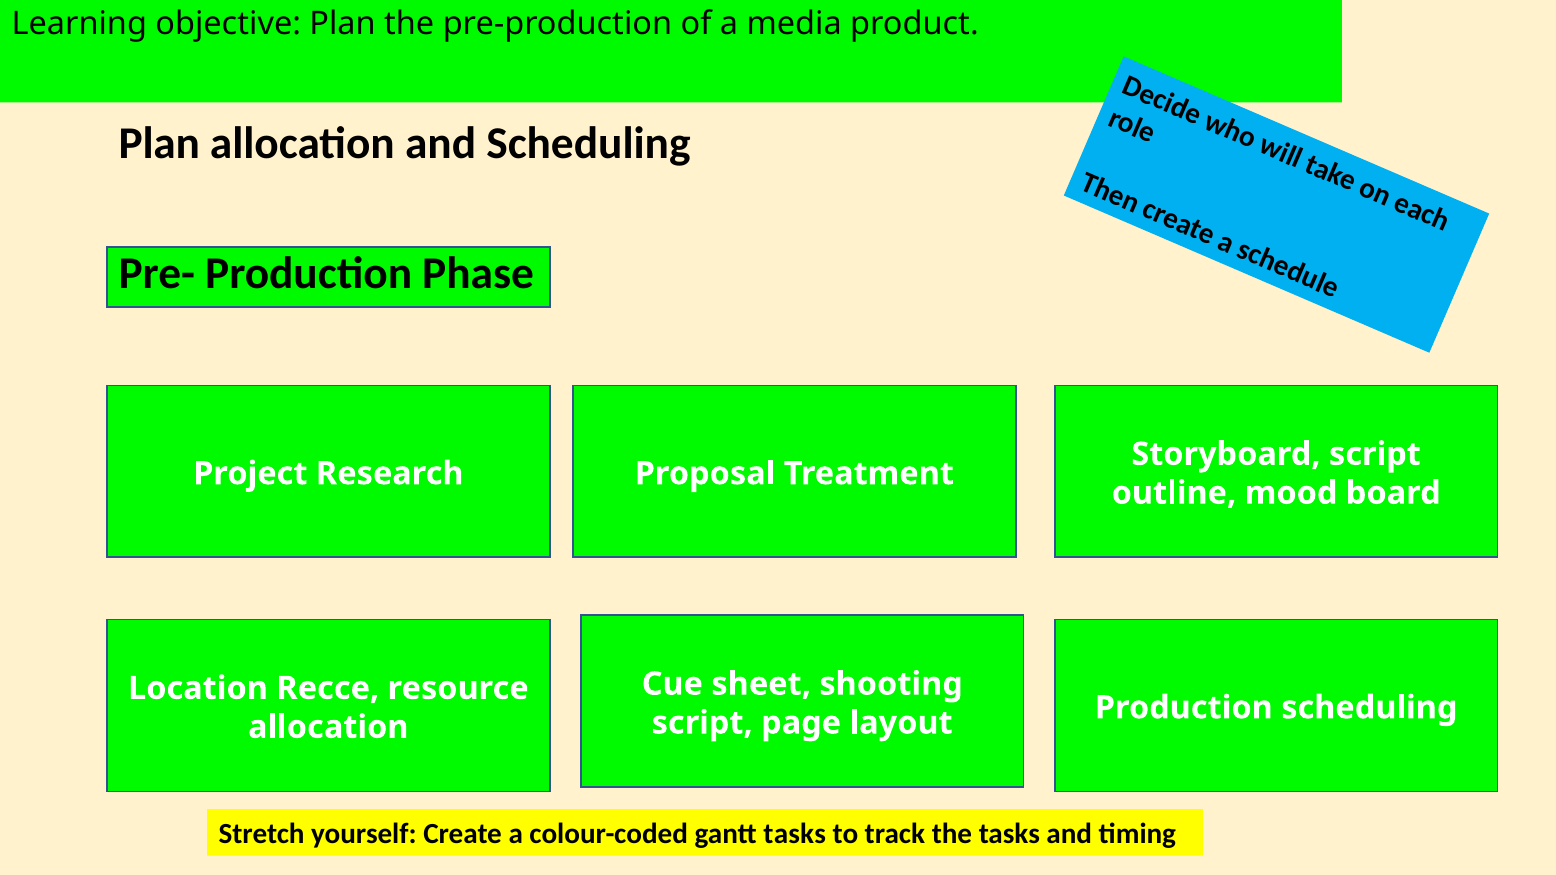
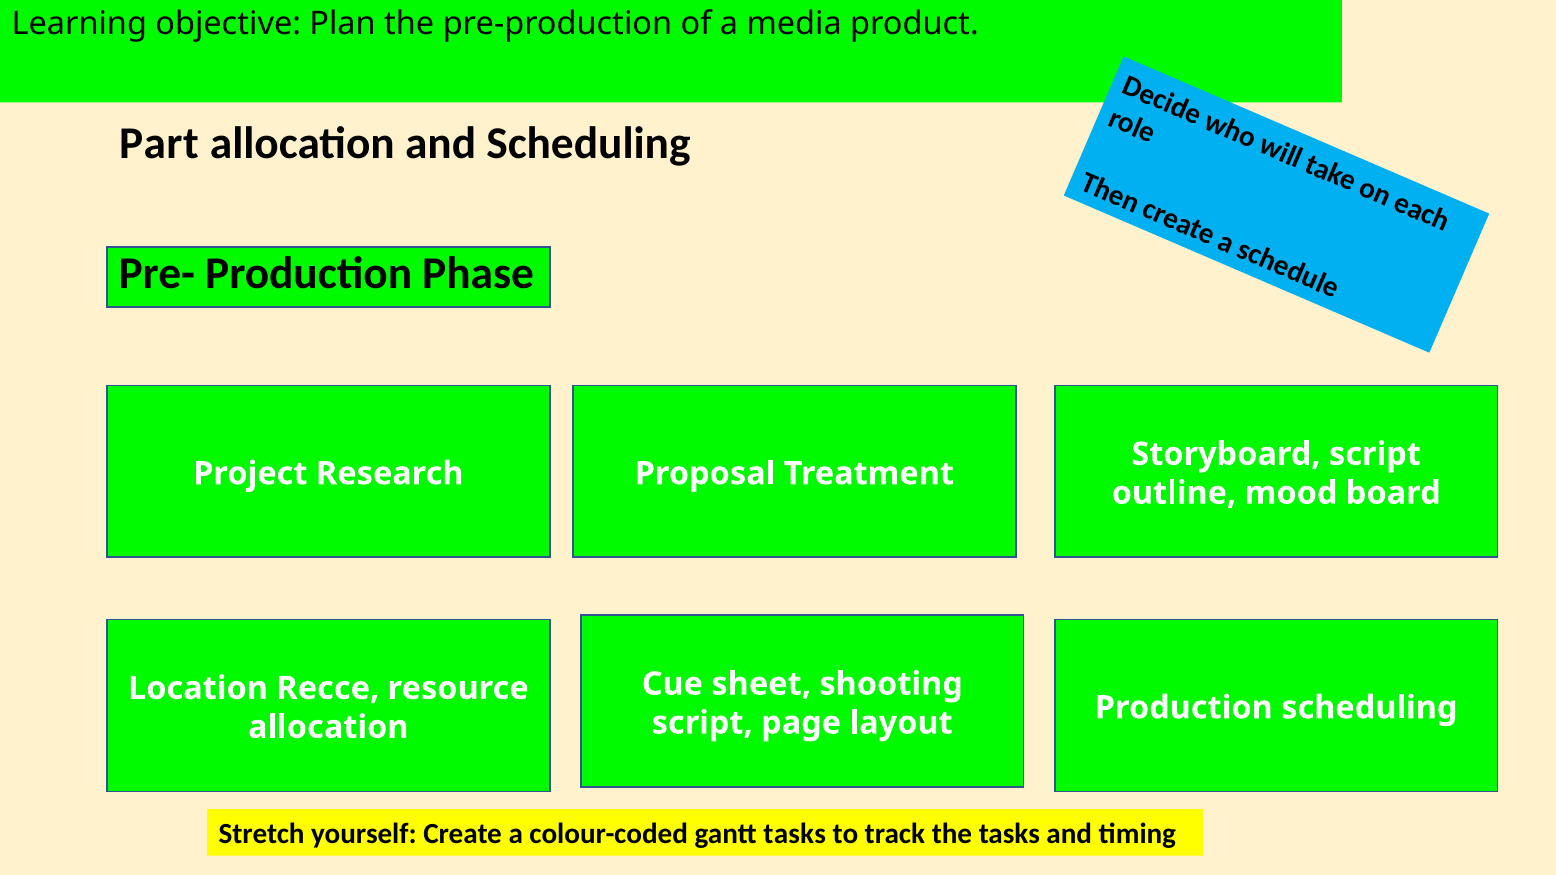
Plan at (159, 143): Plan -> Part
